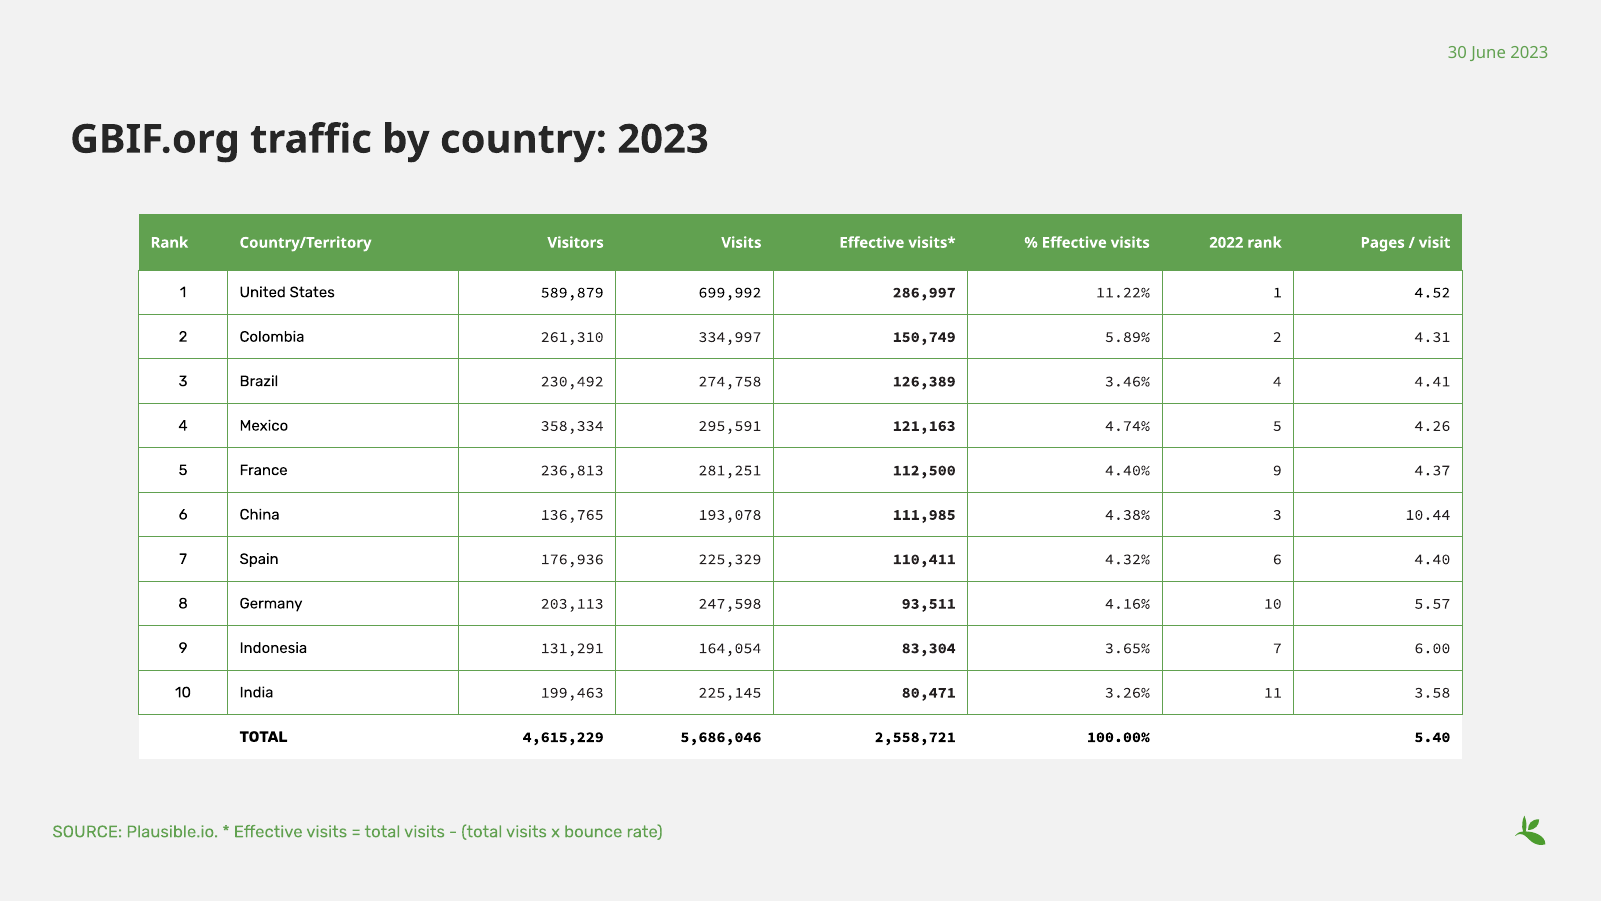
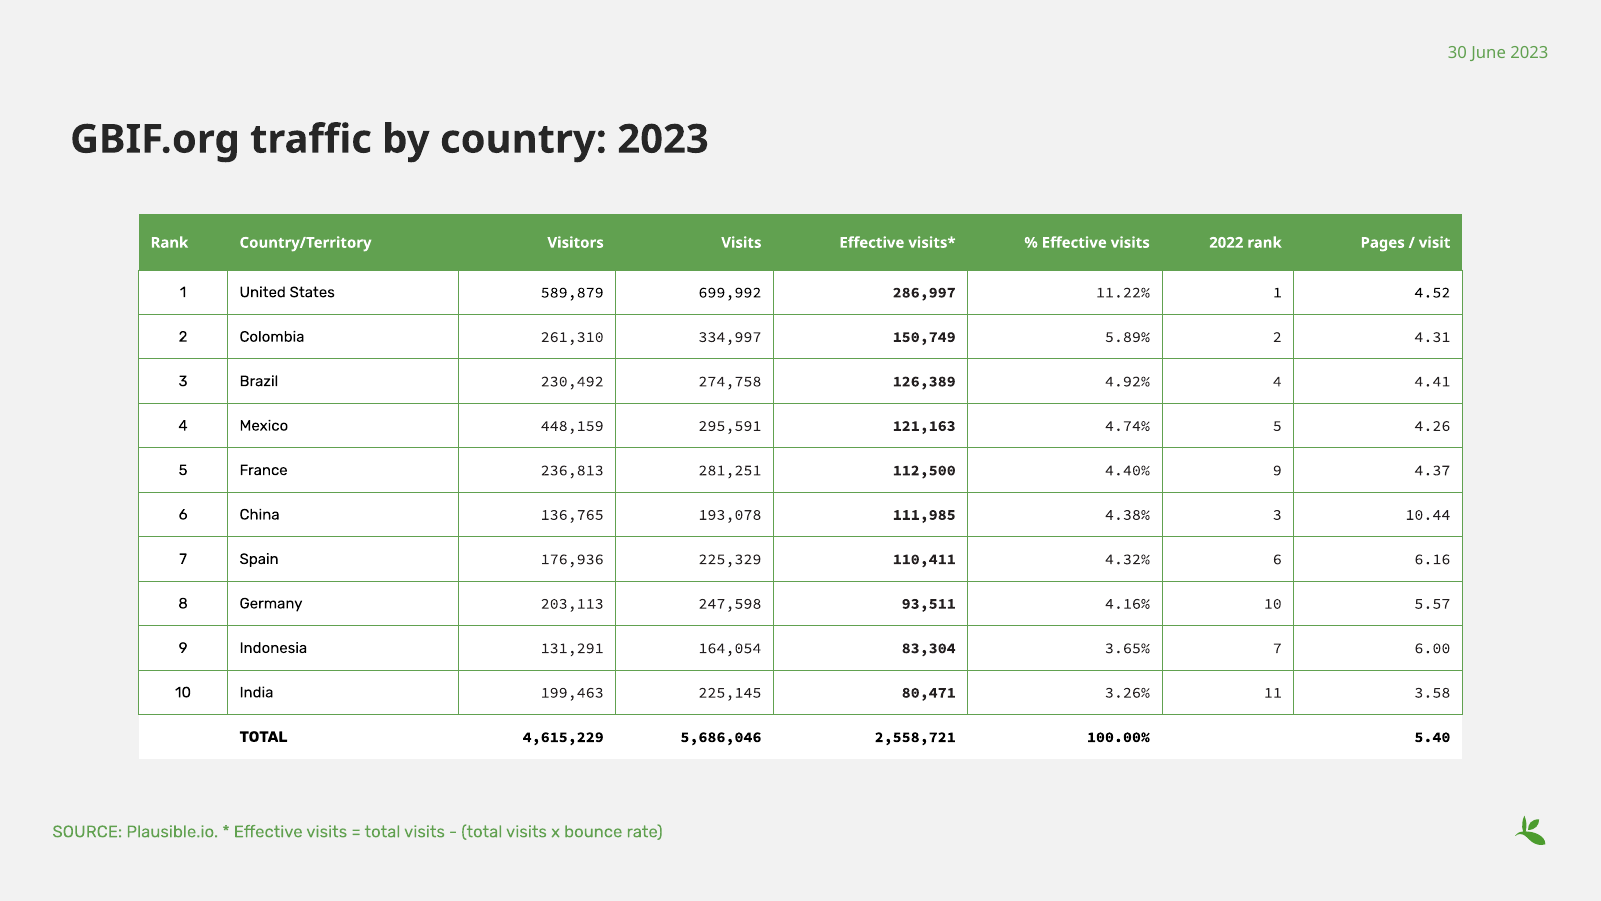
3.46%: 3.46% -> 4.92%
358,334: 358,334 -> 448,159
4.40: 4.40 -> 6.16
